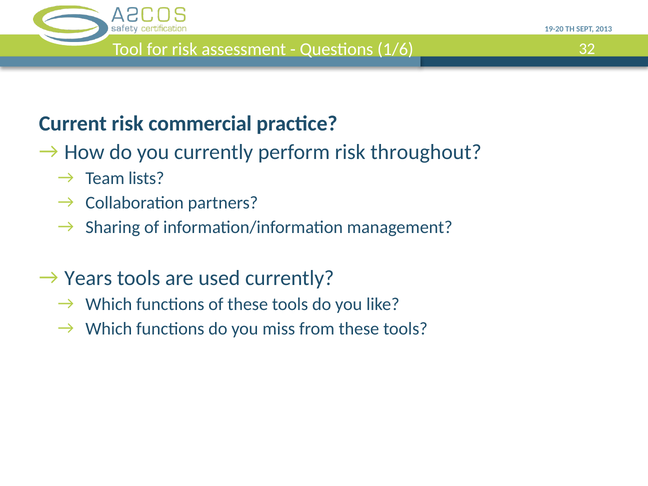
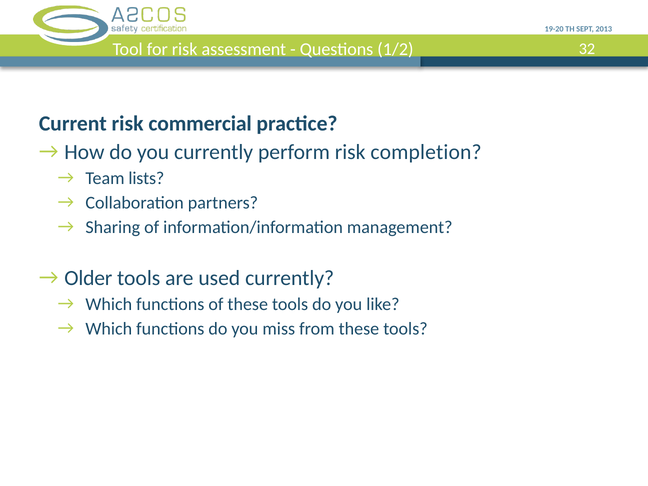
1/6: 1/6 -> 1/2
throughout: throughout -> completion
Years: Years -> Older
